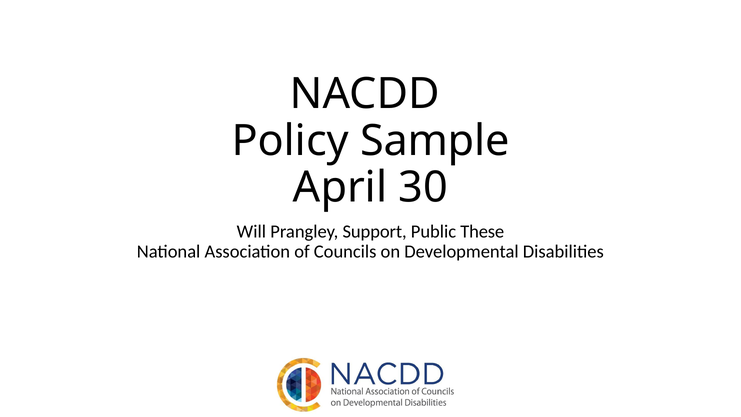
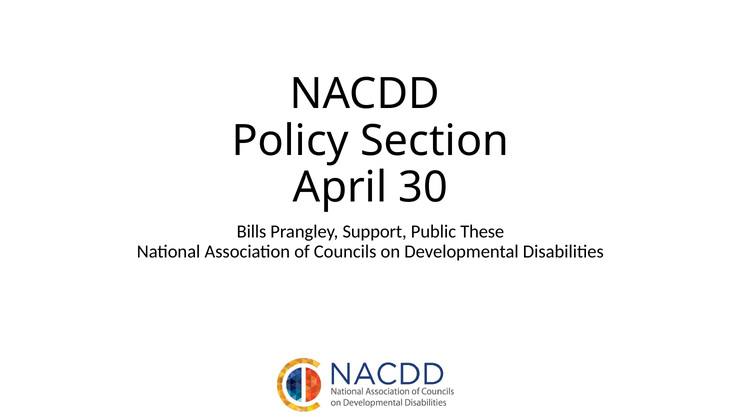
Sample: Sample -> Section
Will: Will -> Bills
